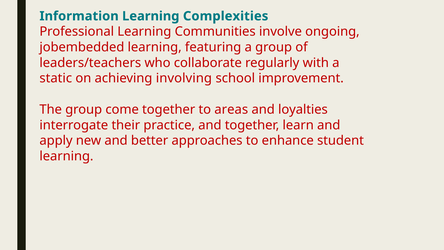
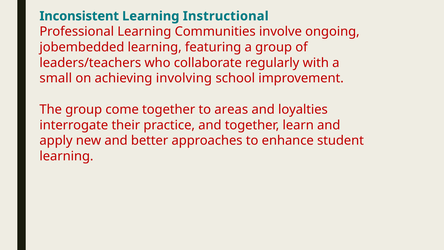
Information: Information -> Inconsistent
Complexities: Complexities -> Instructional
static: static -> small
